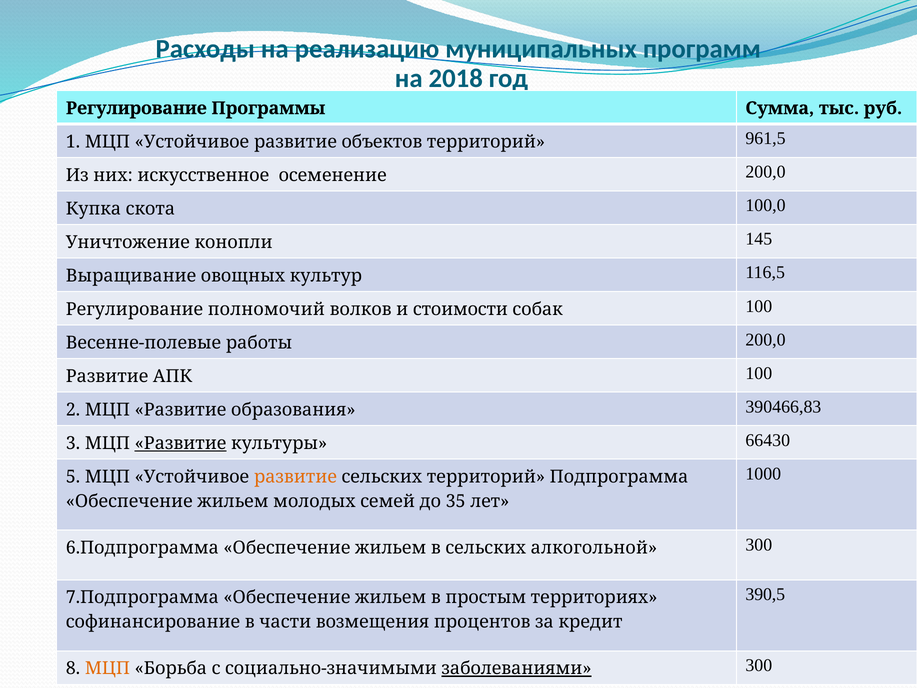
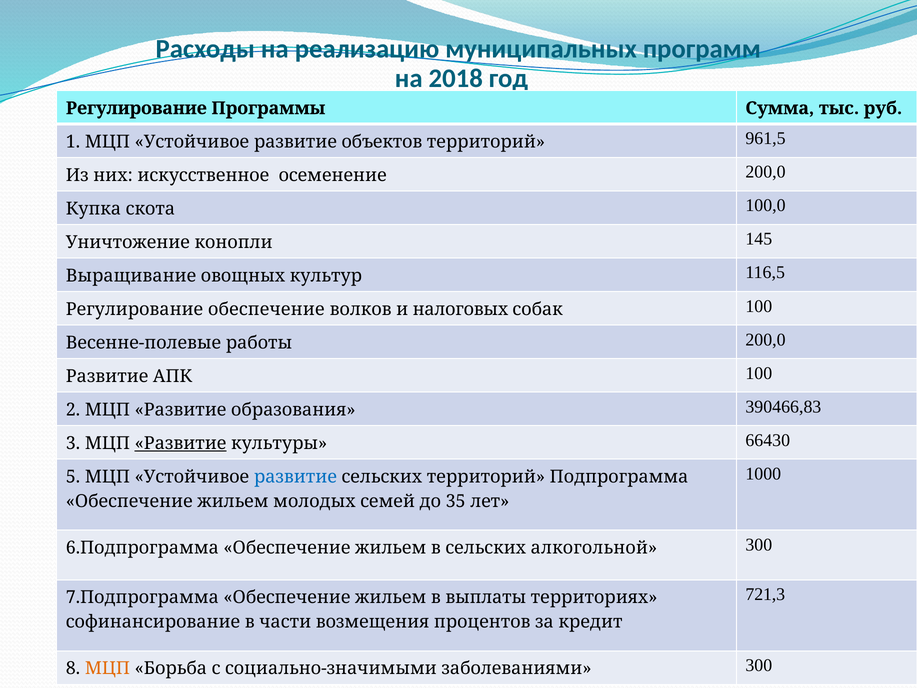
Регулирование полномочий: полномочий -> обеспечение
стоимости: стоимости -> налоговых
развитие at (295, 477) colour: orange -> blue
390,5: 390,5 -> 721,3
простым: простым -> выплаты
заболеваниями underline: present -> none
